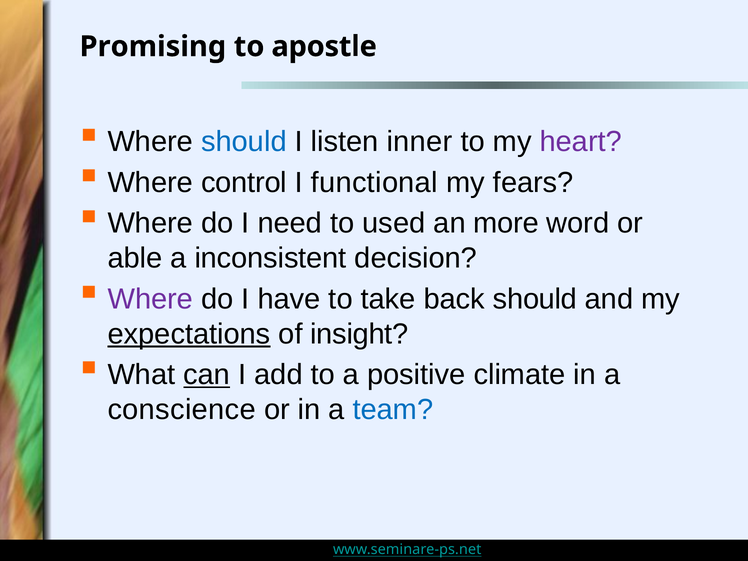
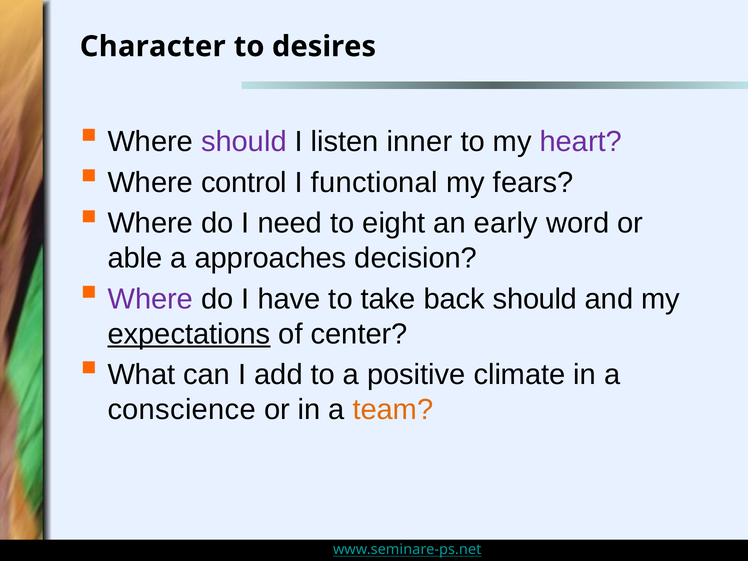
Promising: Promising -> Character
apostle: apostle -> desires
should at (244, 142) colour: blue -> purple
used: used -> eight
more: more -> early
inconsistent: inconsistent -> approaches
insight: insight -> center
can underline: present -> none
team colour: blue -> orange
